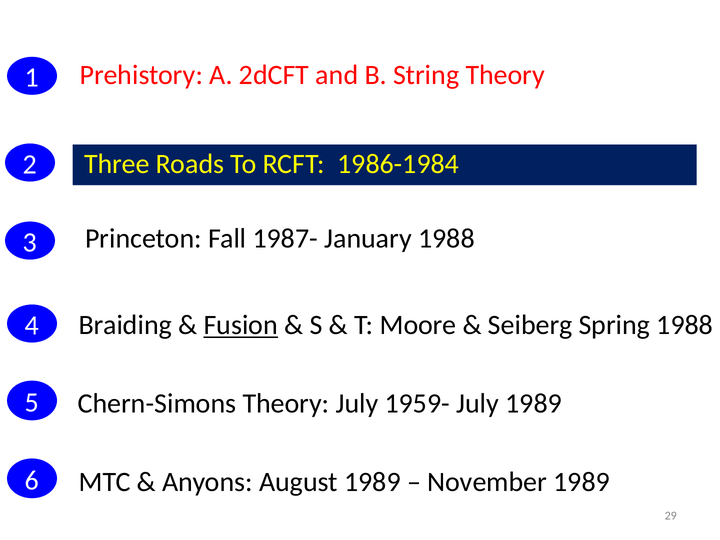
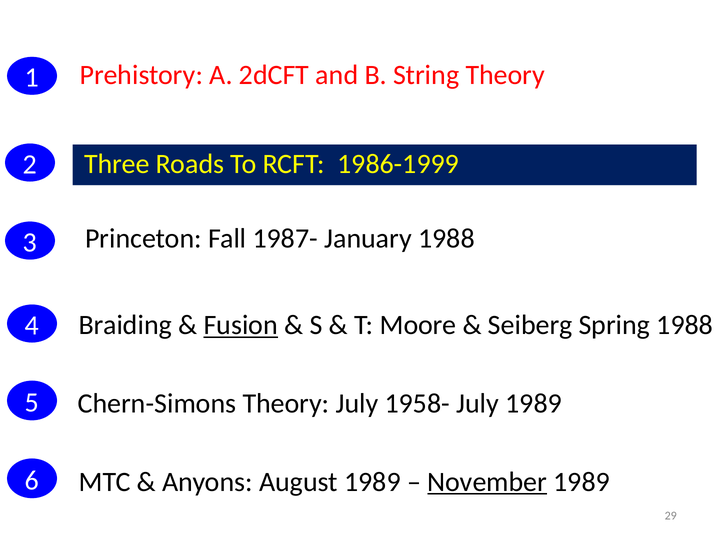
1986-1984: 1986-1984 -> 1986-1999
1959-: 1959- -> 1958-
November underline: none -> present
